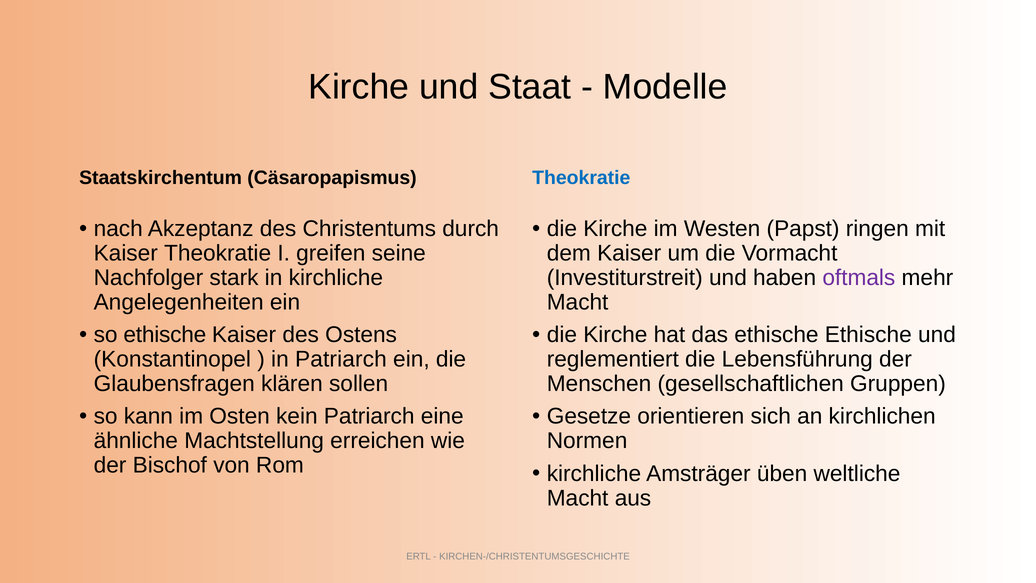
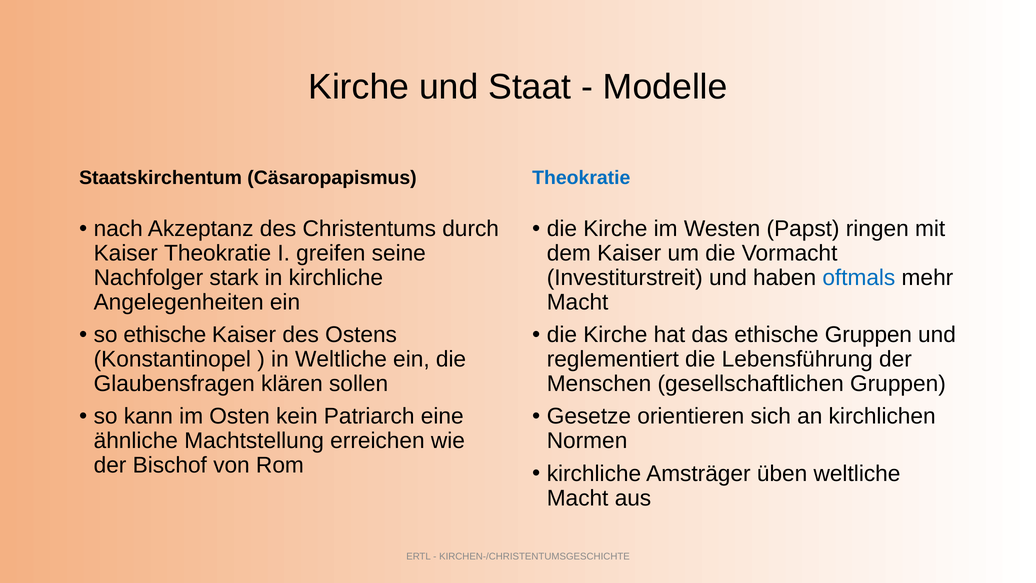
oftmals colour: purple -> blue
ethische Ethische: Ethische -> Gruppen
in Patriarch: Patriarch -> Weltliche
